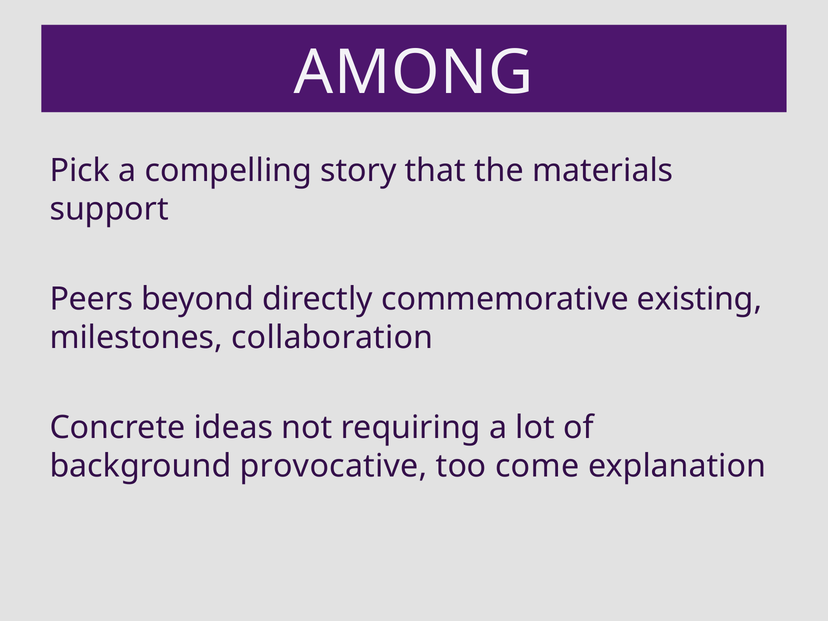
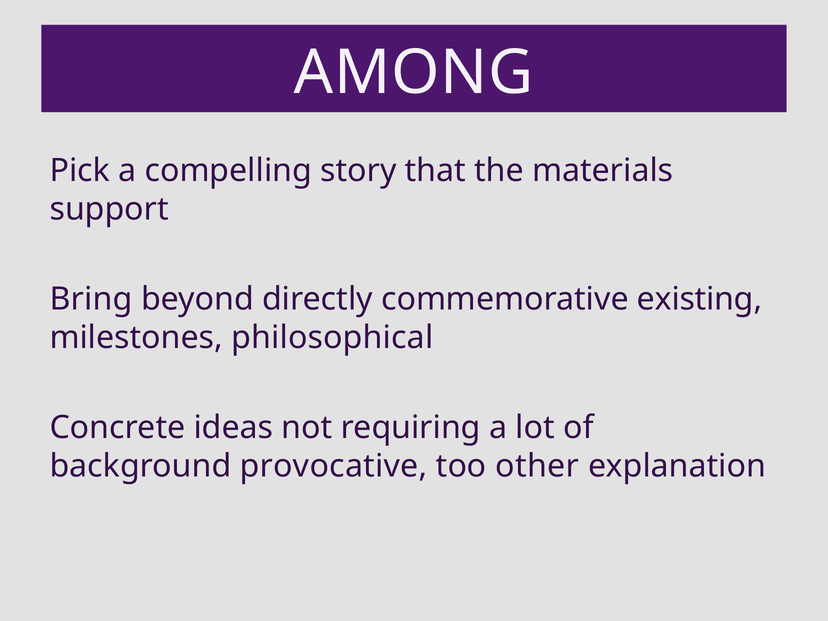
Peers: Peers -> Bring
collaboration: collaboration -> philosophical
come: come -> other
